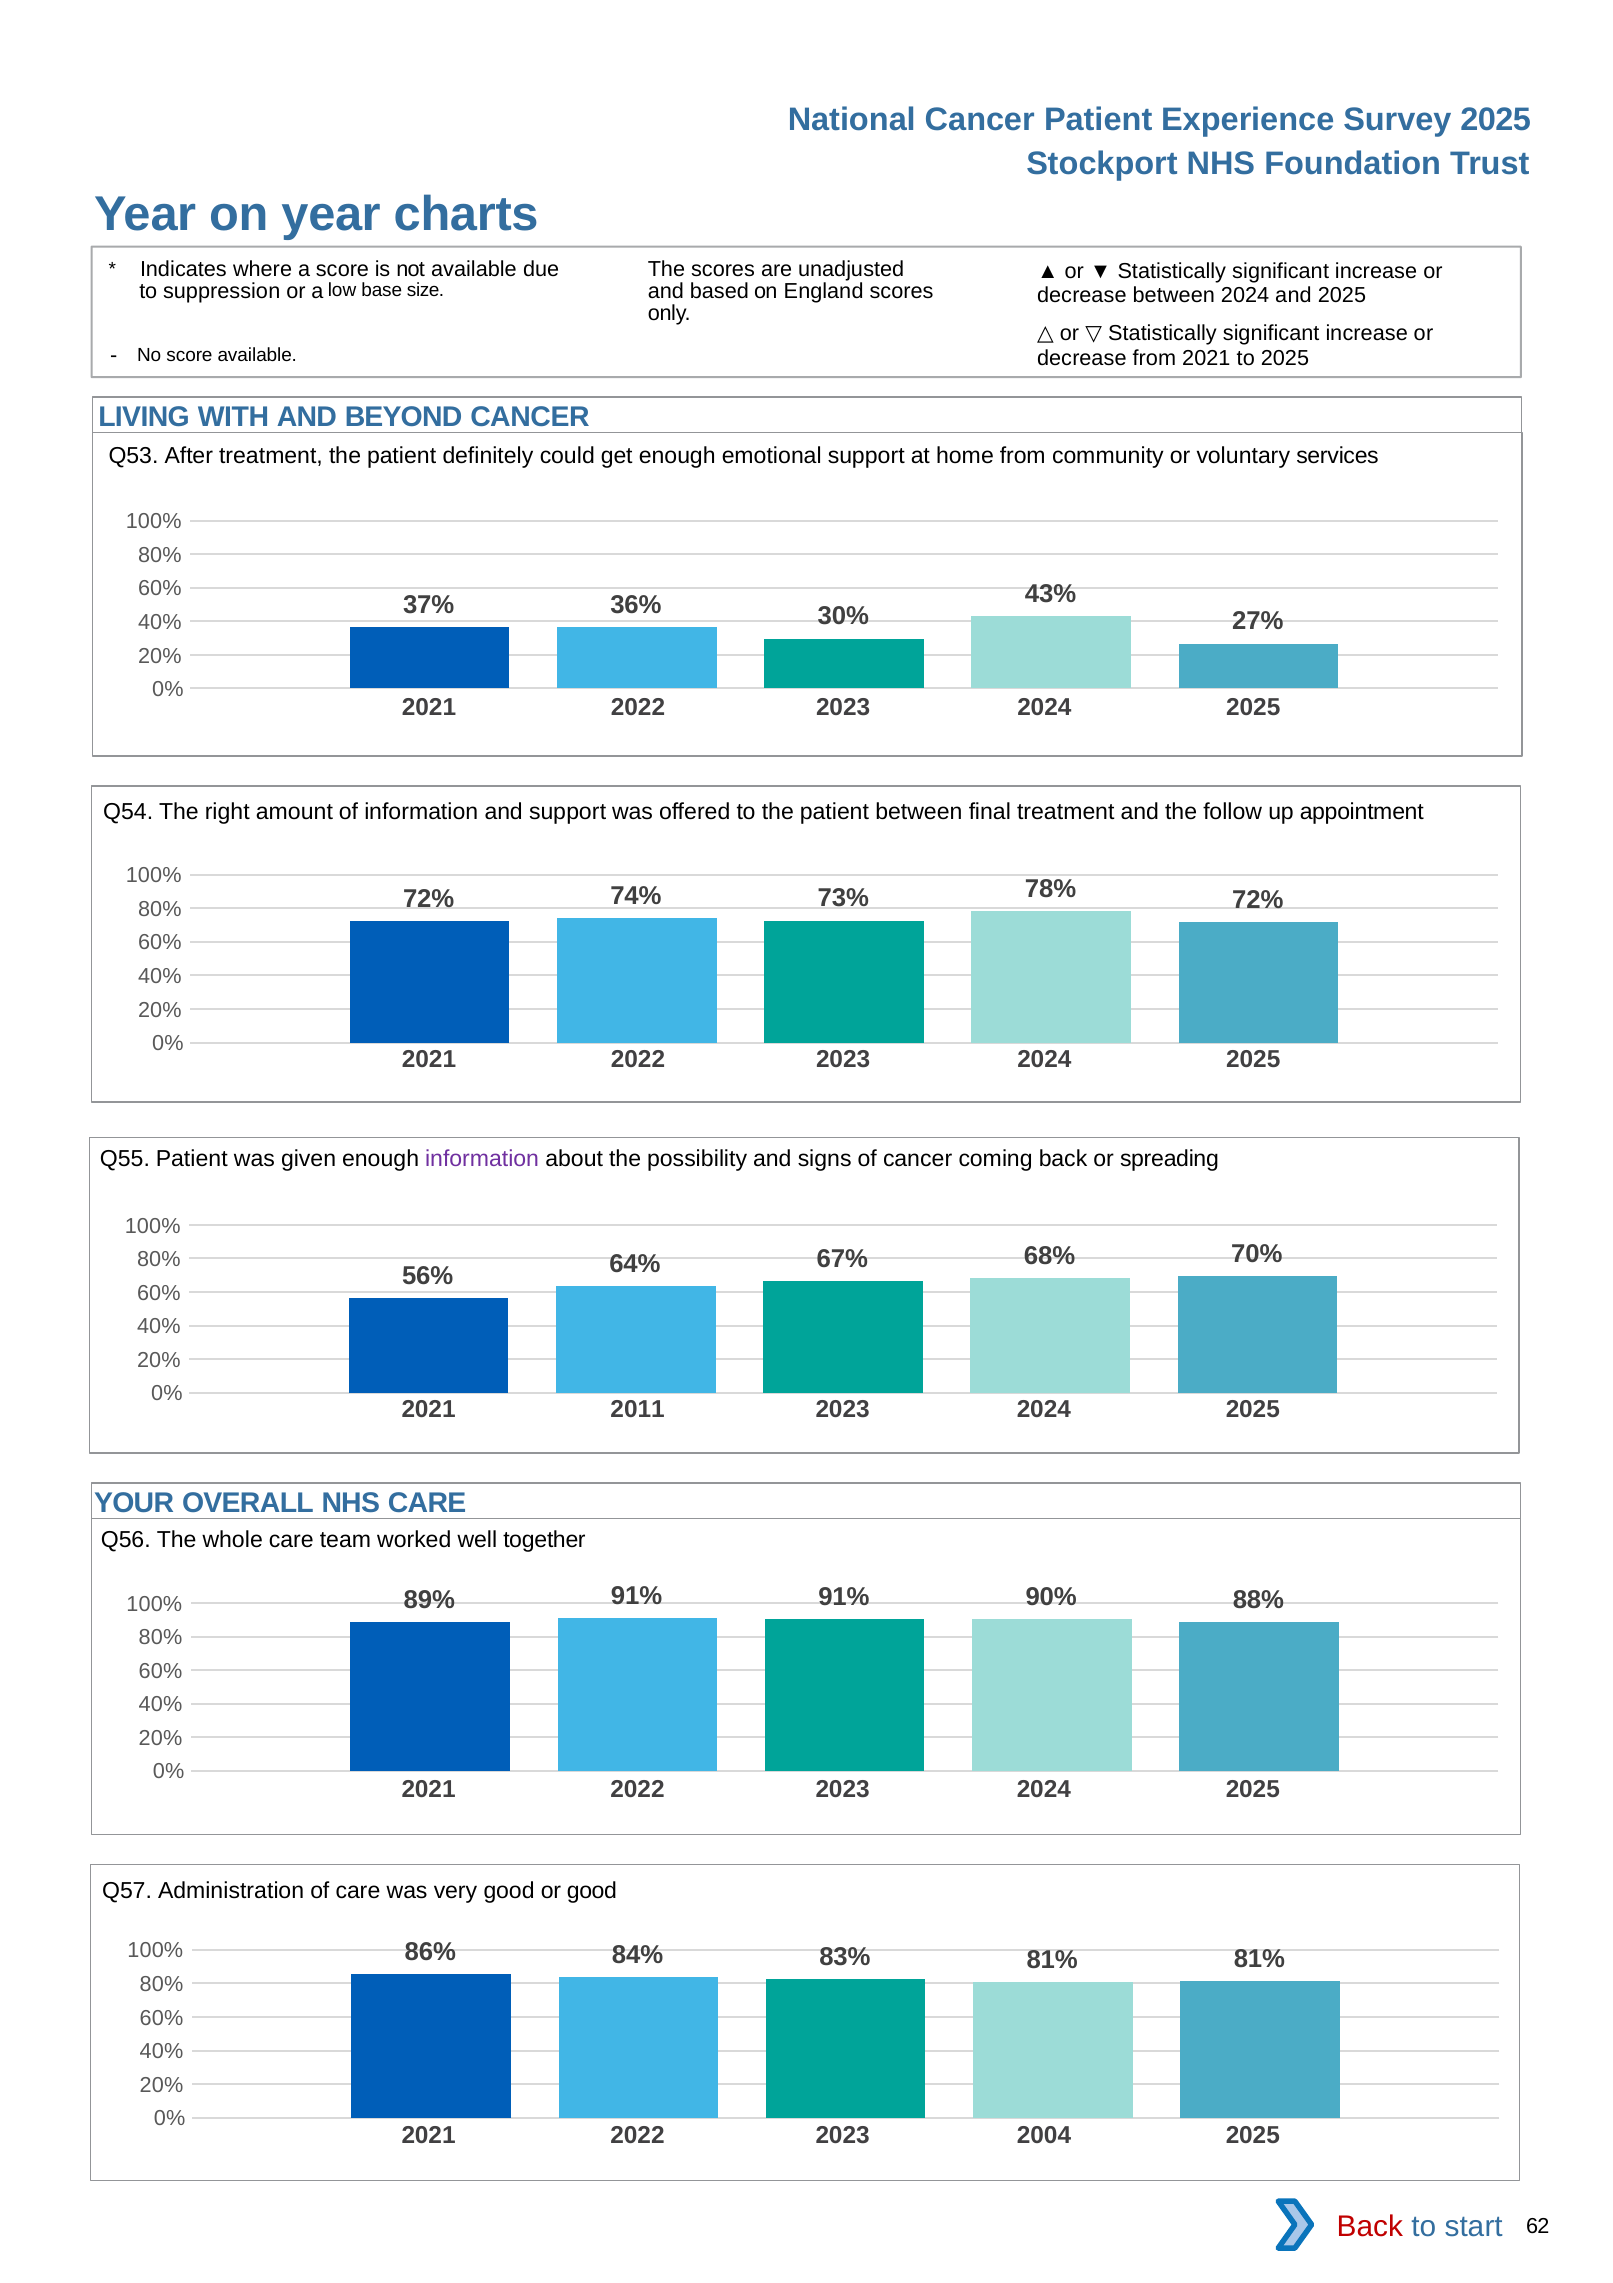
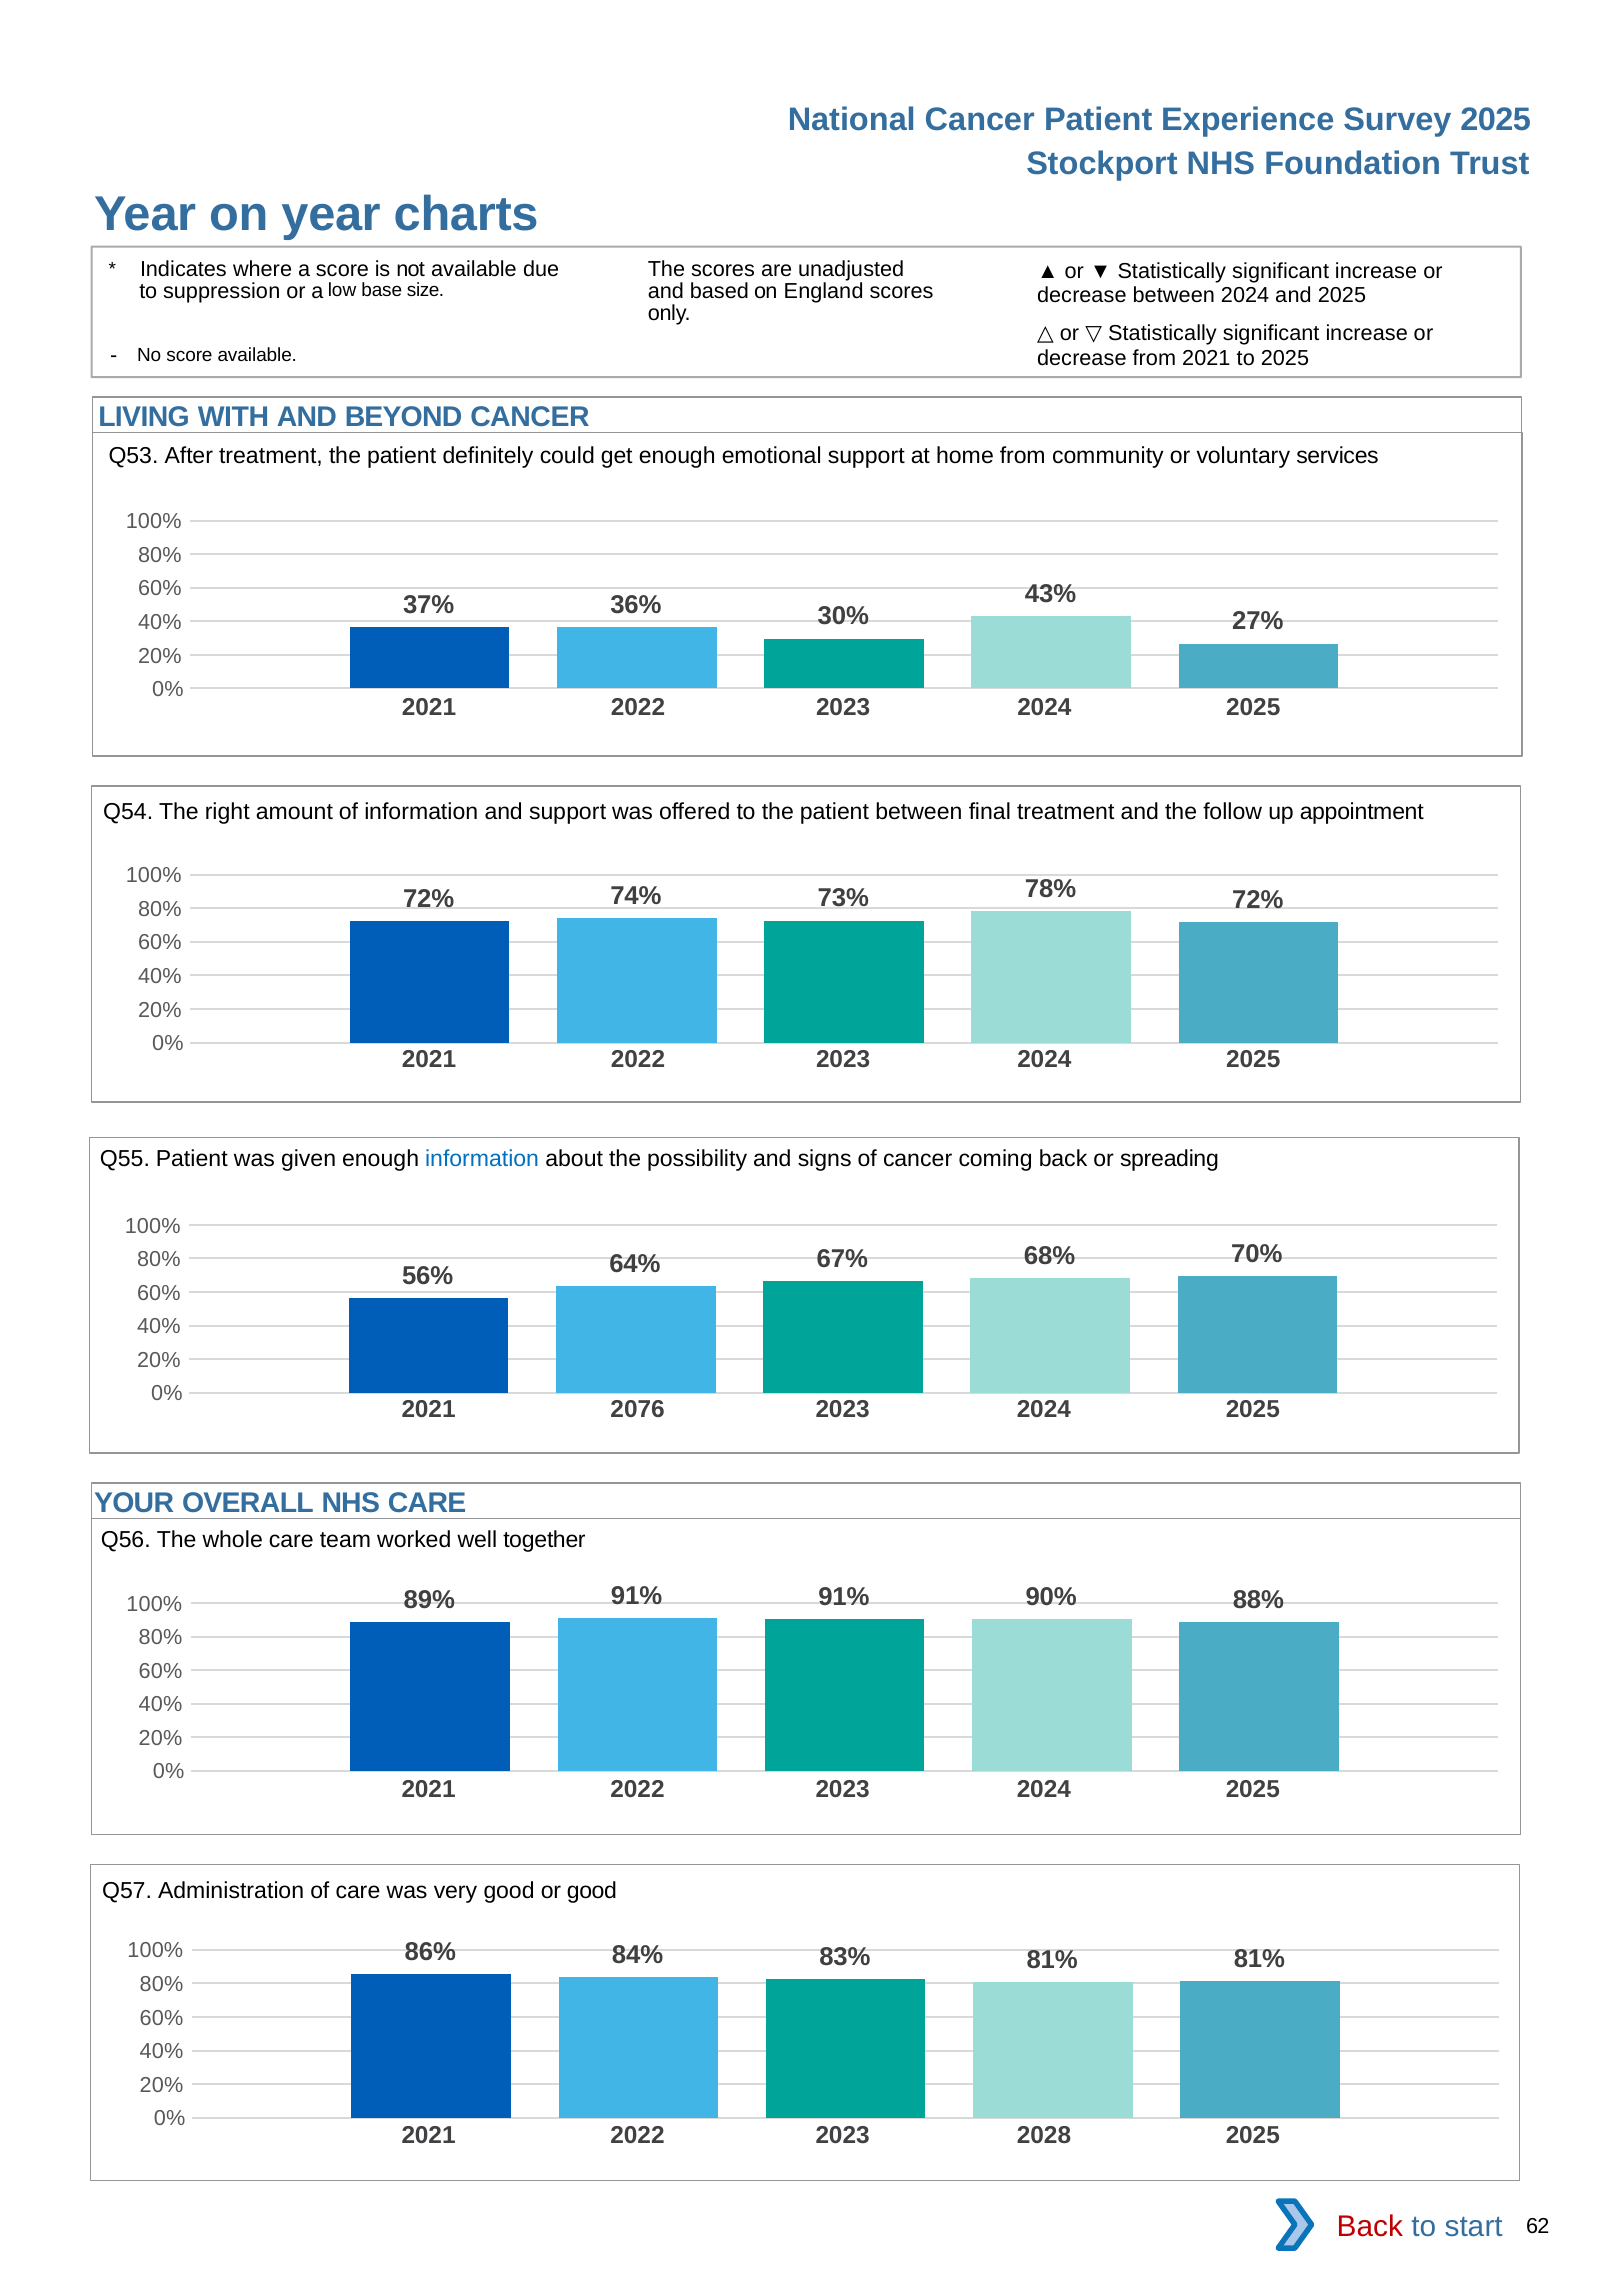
information at (482, 1159) colour: purple -> blue
2011: 2011 -> 2076
2004: 2004 -> 2028
